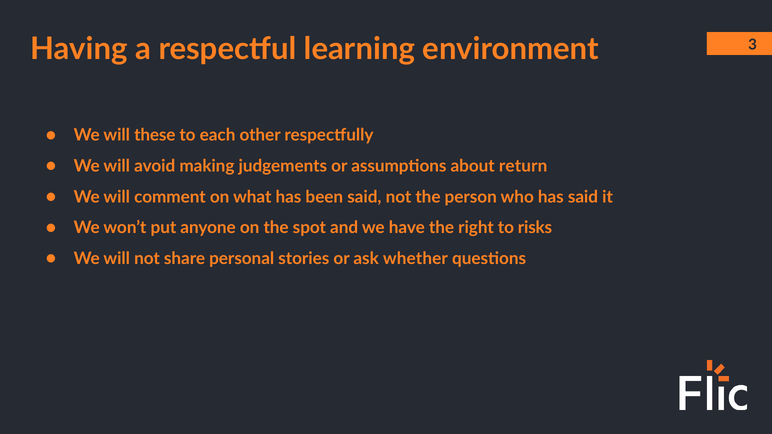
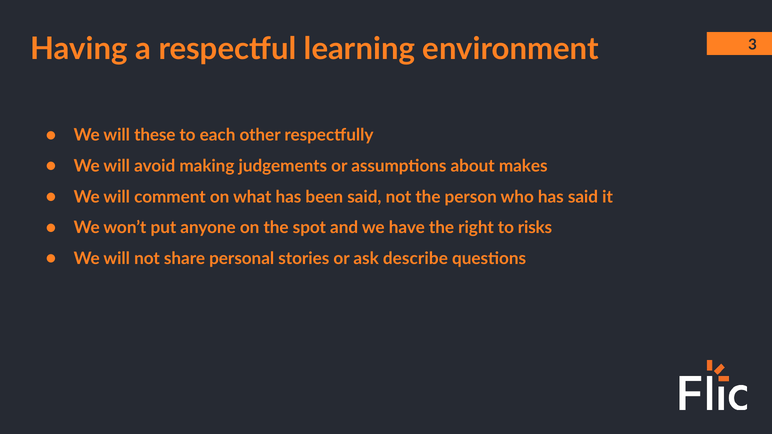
return: return -> makes
whether: whether -> describe
